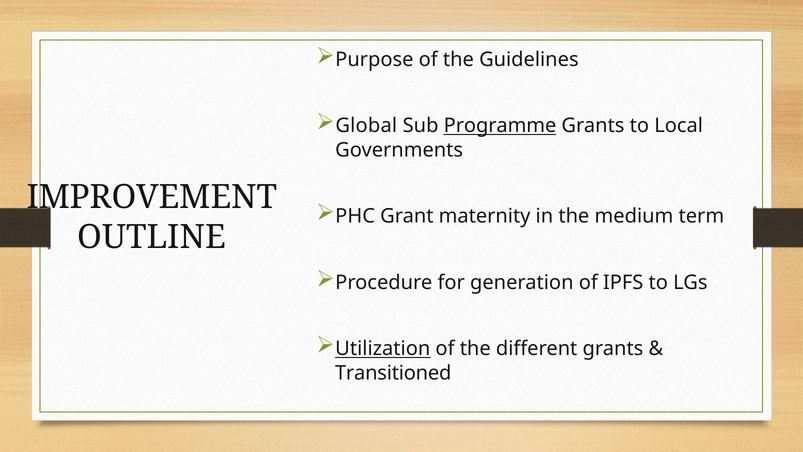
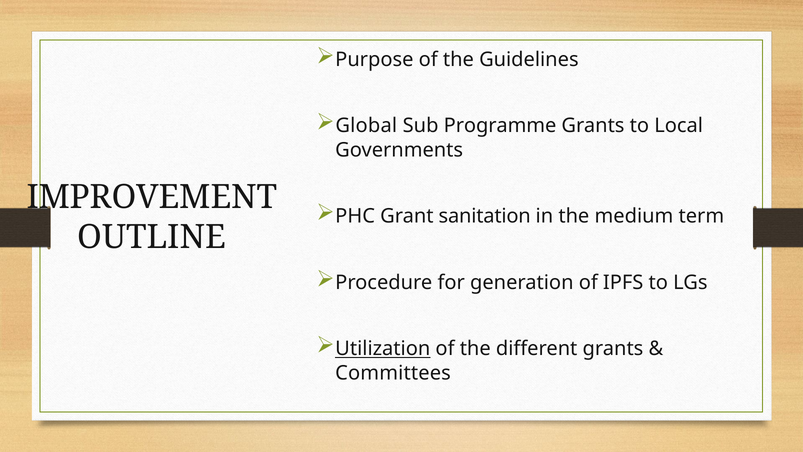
Programme underline: present -> none
maternity: maternity -> sanitation
Transitioned: Transitioned -> Committees
